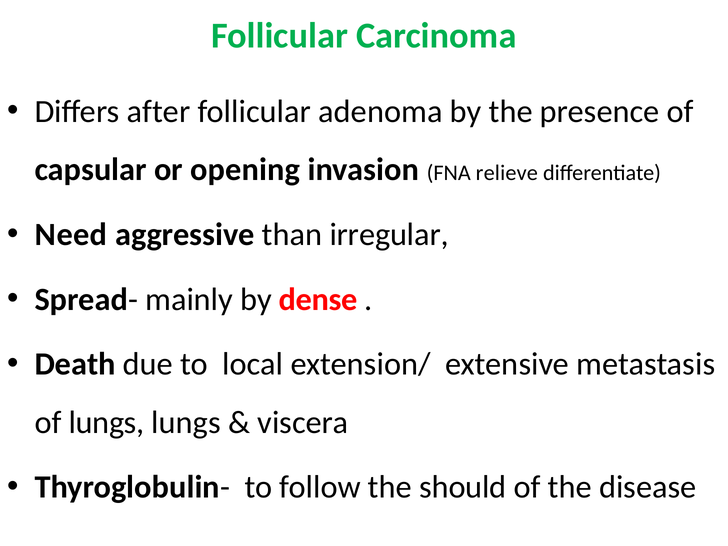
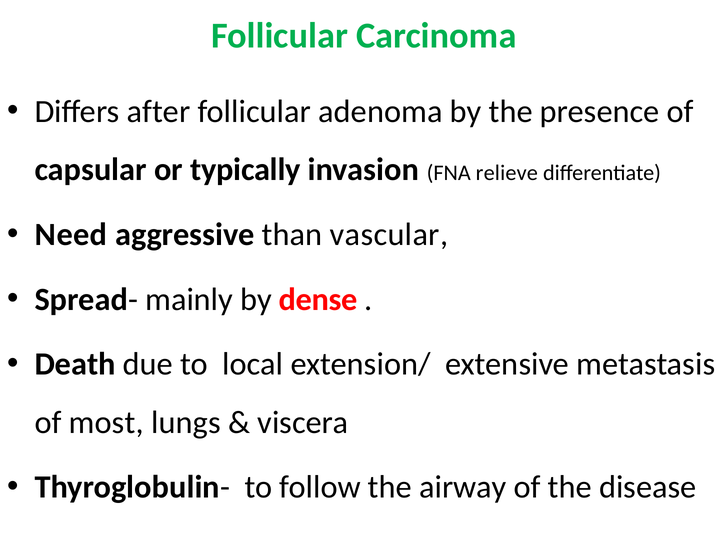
opening: opening -> typically
irregular: irregular -> vascular
of lungs: lungs -> most
should: should -> airway
